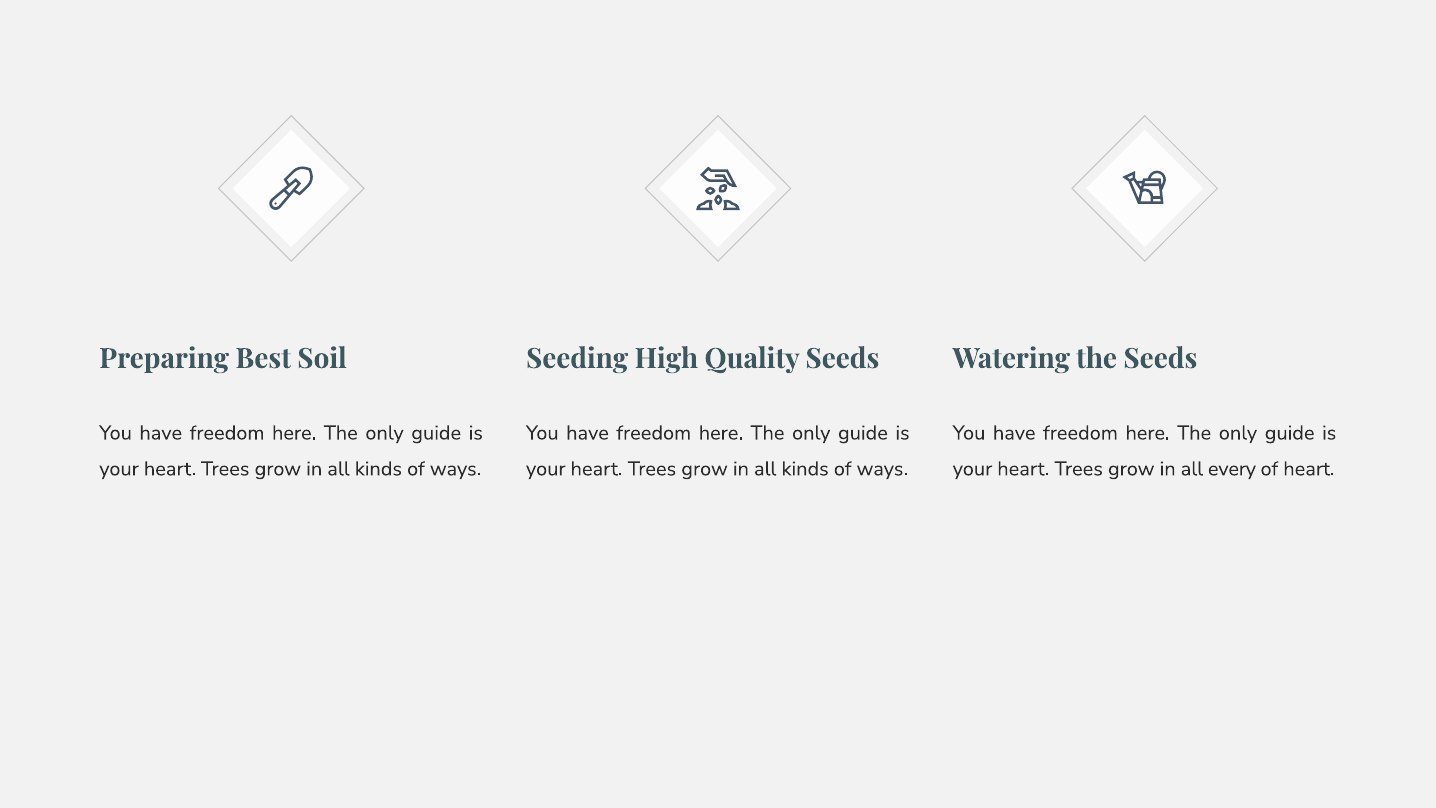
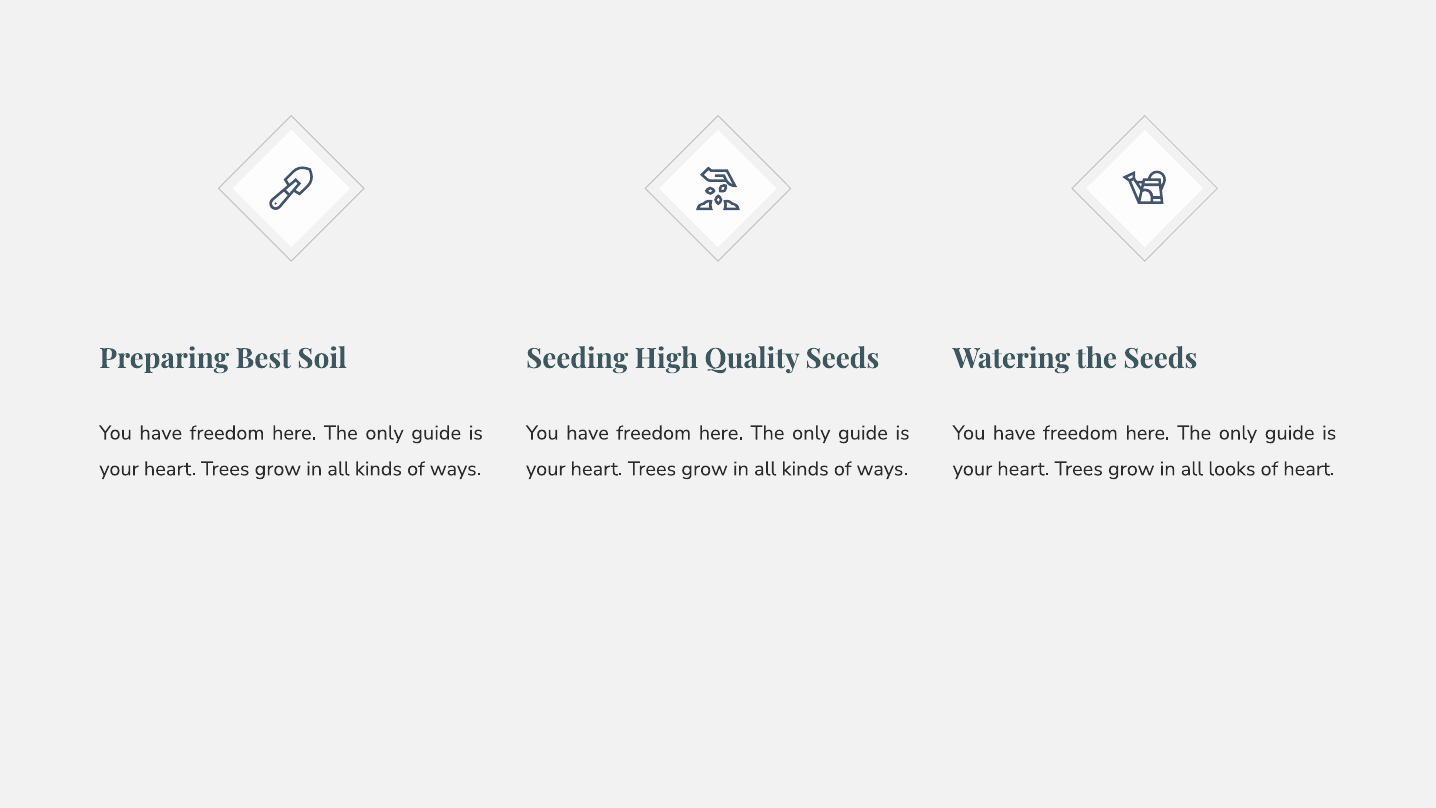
every: every -> looks
